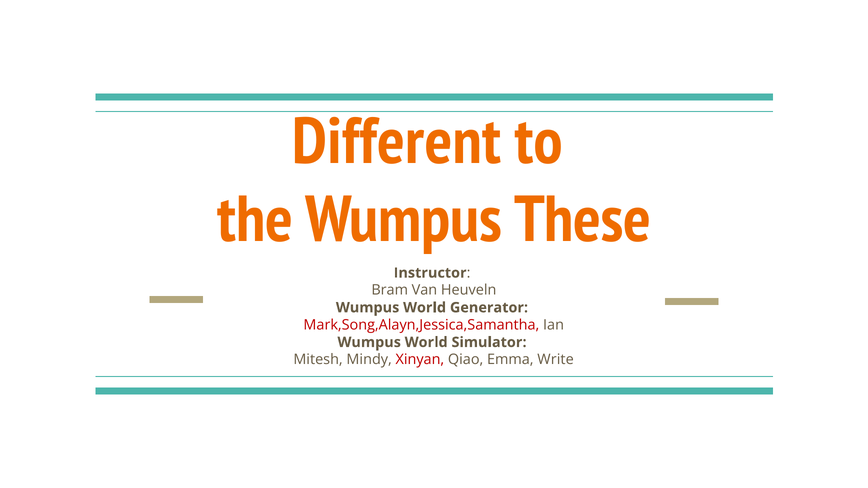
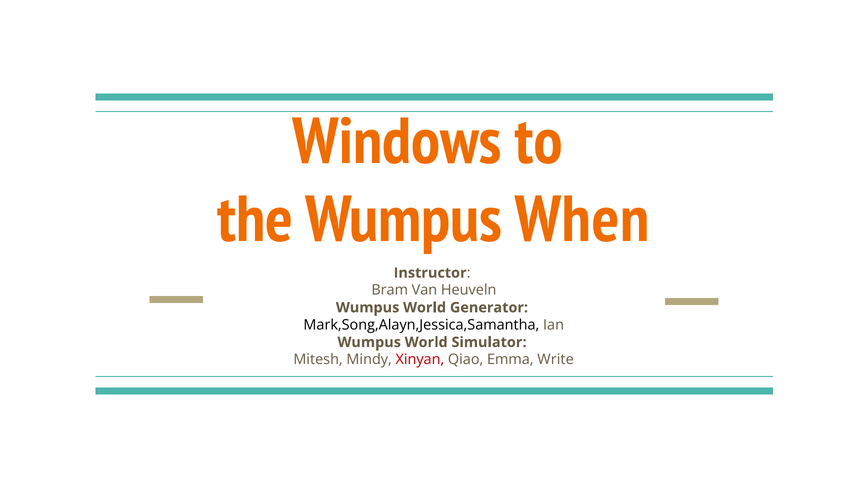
Different: Different -> Windows
These: These -> When
Mark,Song,Alayn,Jessica,Samantha colour: red -> black
